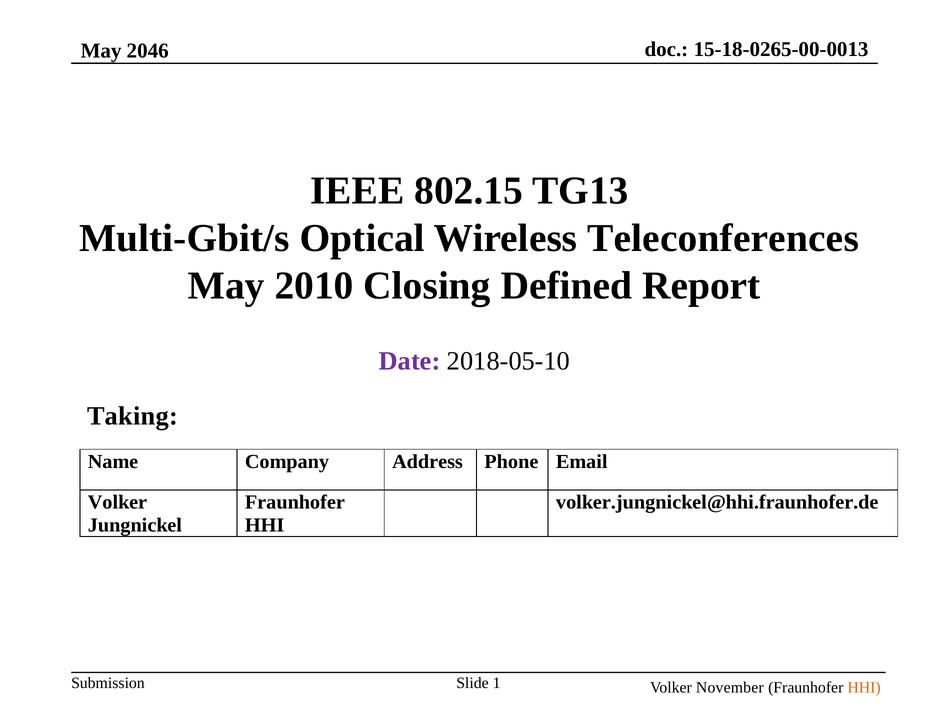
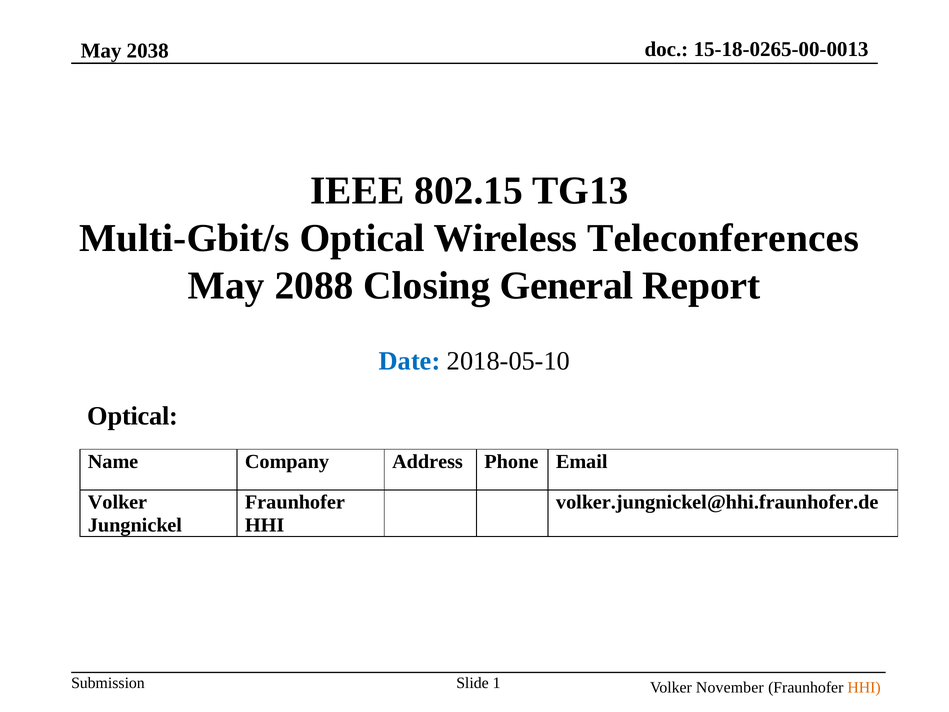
2046: 2046 -> 2038
2010: 2010 -> 2088
Defined: Defined -> General
Date colour: purple -> blue
Taking at (133, 416): Taking -> Optical
